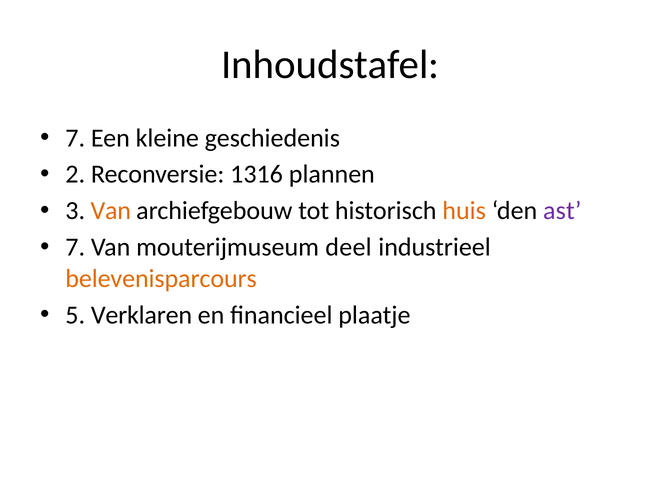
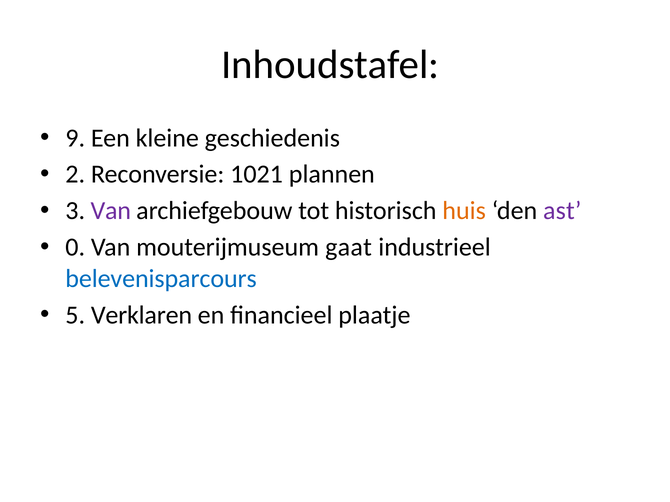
7 at (75, 138): 7 -> 9
1316: 1316 -> 1021
Van at (111, 211) colour: orange -> purple
7 at (75, 248): 7 -> 0
deel: deel -> gaat
belevenisparcours colour: orange -> blue
